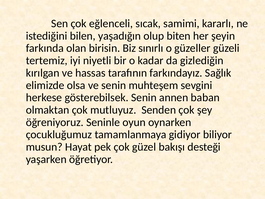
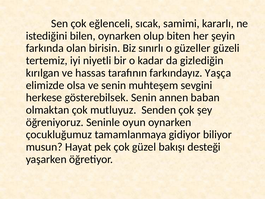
bilen yaşadığın: yaşadığın -> oynarken
Sağlık: Sağlık -> Yaşça
